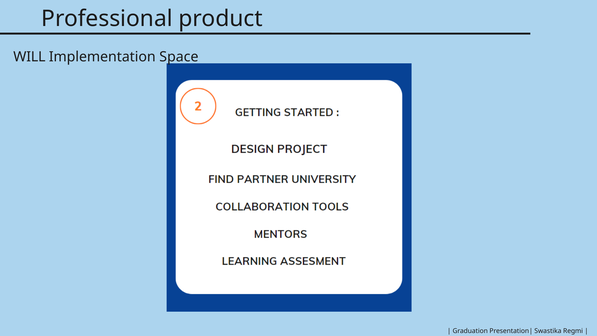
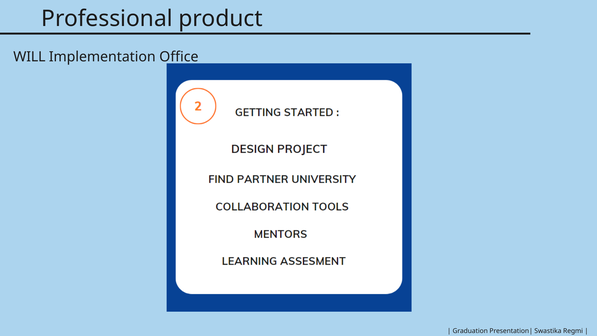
Space: Space -> Office
